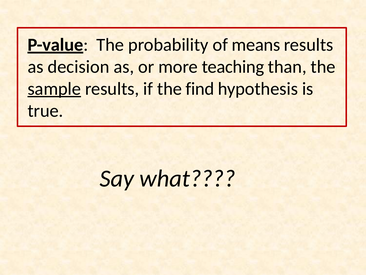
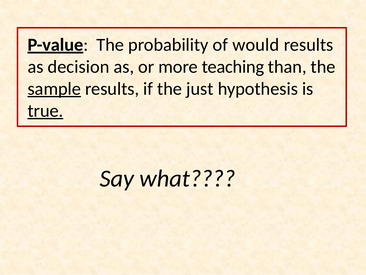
means: means -> would
find: find -> just
true underline: none -> present
